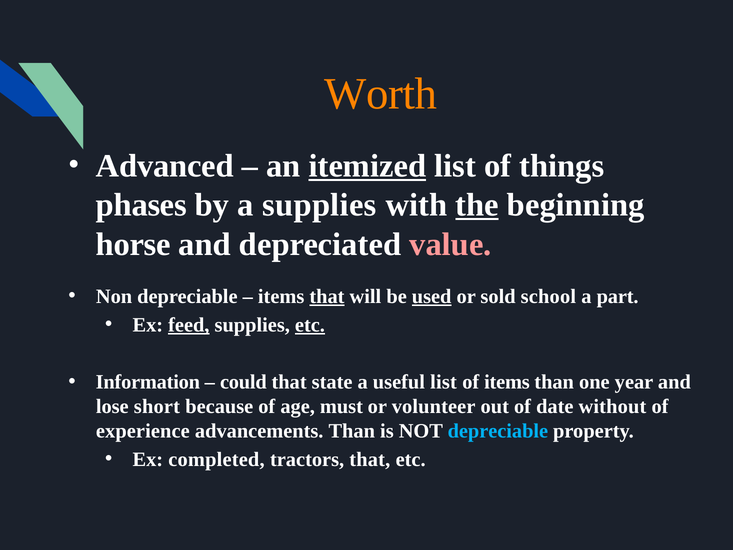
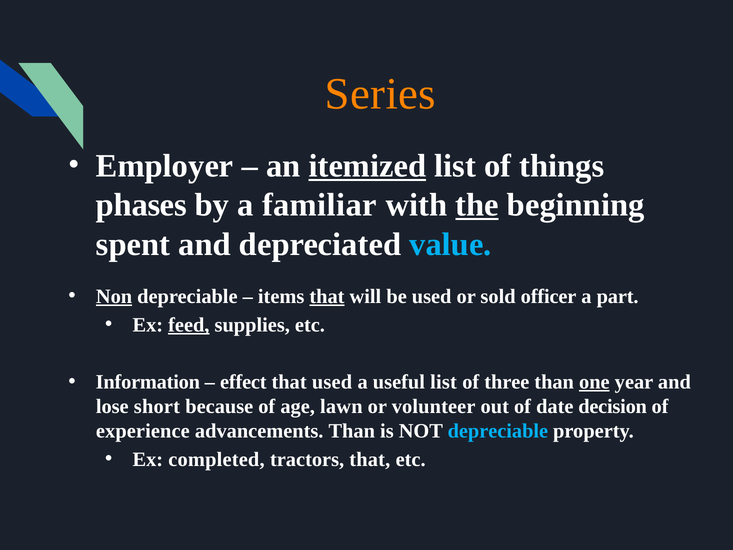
Worth: Worth -> Series
Advanced: Advanced -> Employer
a supplies: supplies -> familiar
horse: horse -> spent
value colour: pink -> light blue
Non underline: none -> present
used at (432, 296) underline: present -> none
school: school -> officer
etc at (310, 325) underline: present -> none
could: could -> effect
that state: state -> used
of items: items -> three
one underline: none -> present
must: must -> lawn
without: without -> decision
